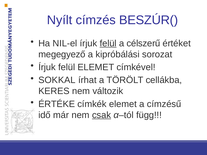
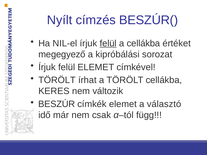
a célszerű: célszerű -> cellákba
SOKKAL at (57, 80): SOKKAL -> TÖRÖLT
ÉRTÉKE: ÉRTÉKE -> BESZÚR
címzésű: címzésű -> választó
csak underline: present -> none
